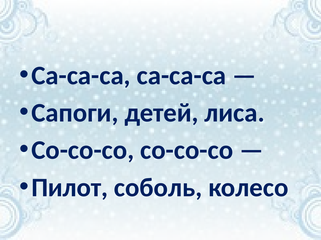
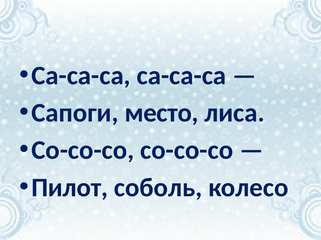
детей: детей -> место
